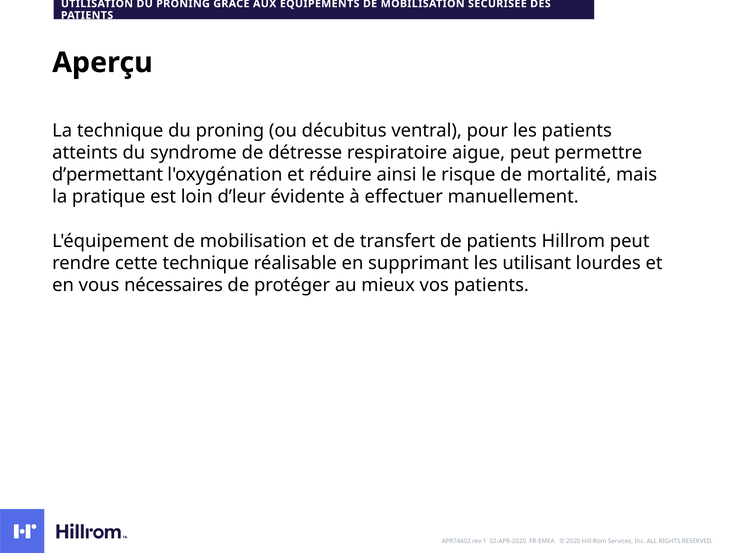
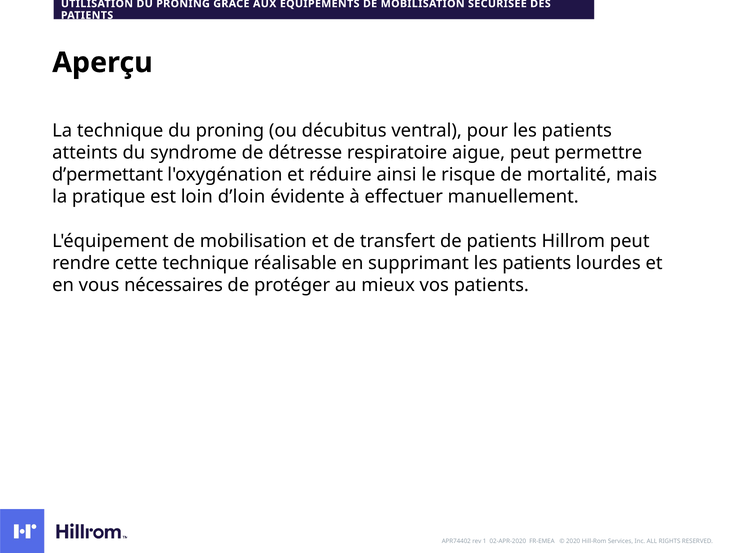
d’leur: d’leur -> d’loin
supprimant les utilisant: utilisant -> patients
